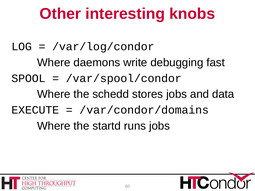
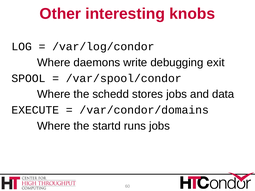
fast: fast -> exit
